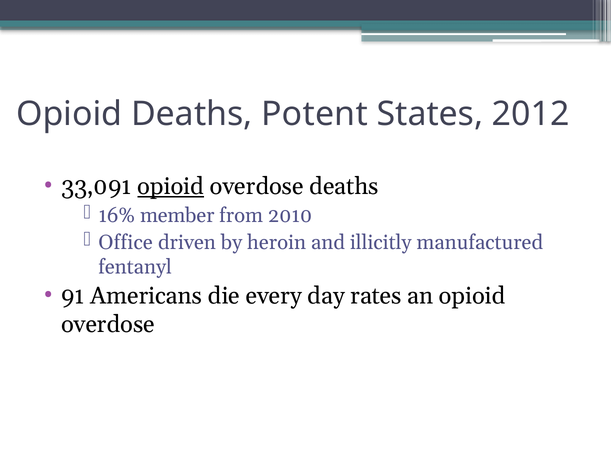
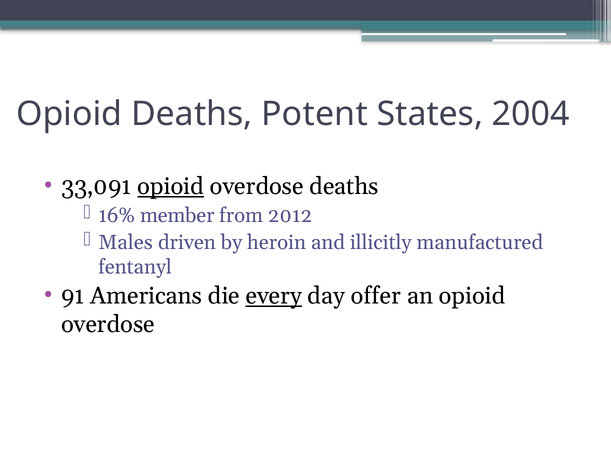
2012: 2012 -> 2004
2010: 2010 -> 2012
Office: Office -> Males
every underline: none -> present
rates: rates -> offer
